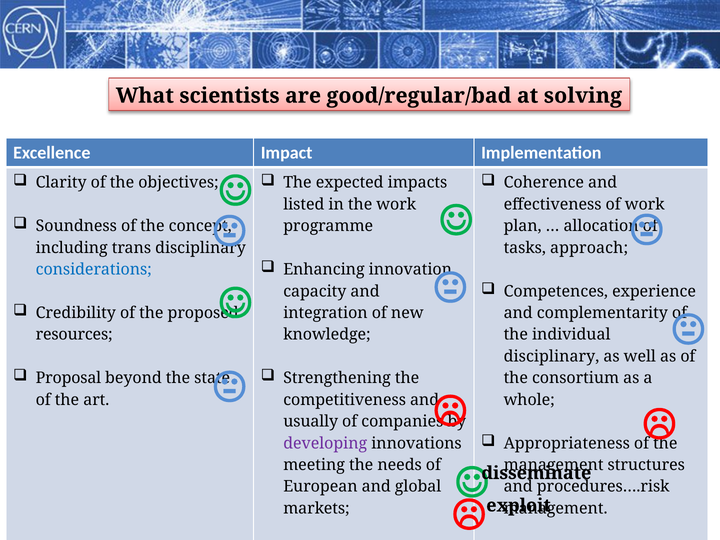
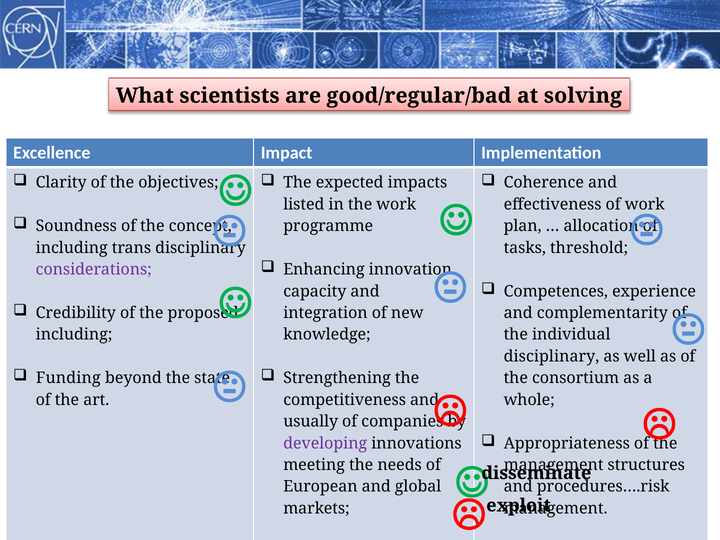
approach: approach -> threshold
considerations colour: blue -> purple
resources at (74, 335): resources -> including
Proposal: Proposal -> Funding
